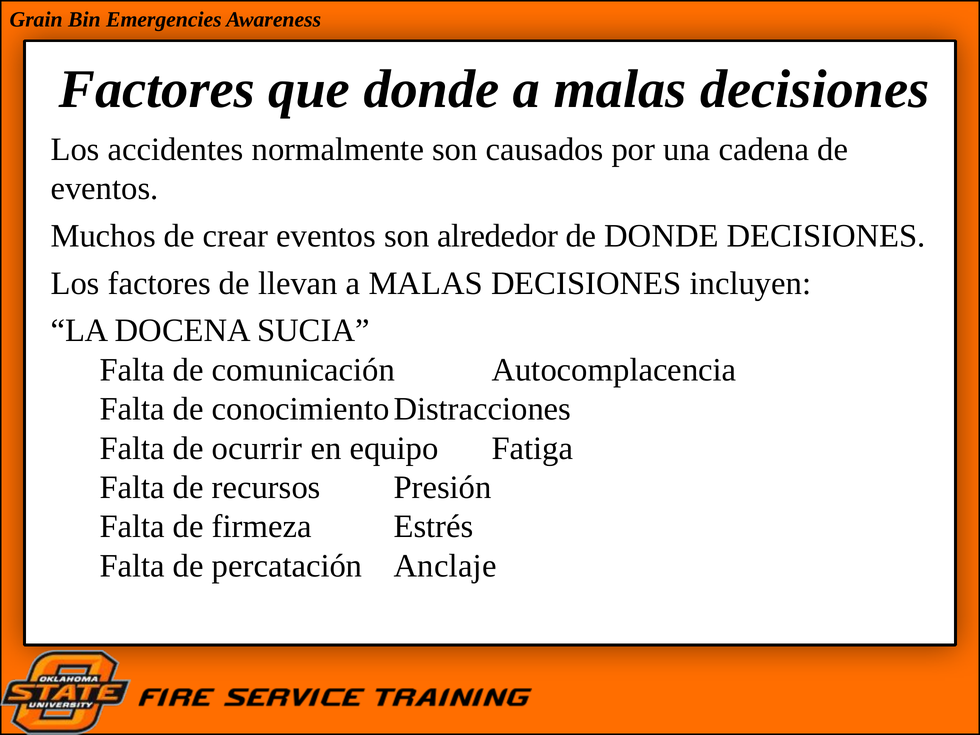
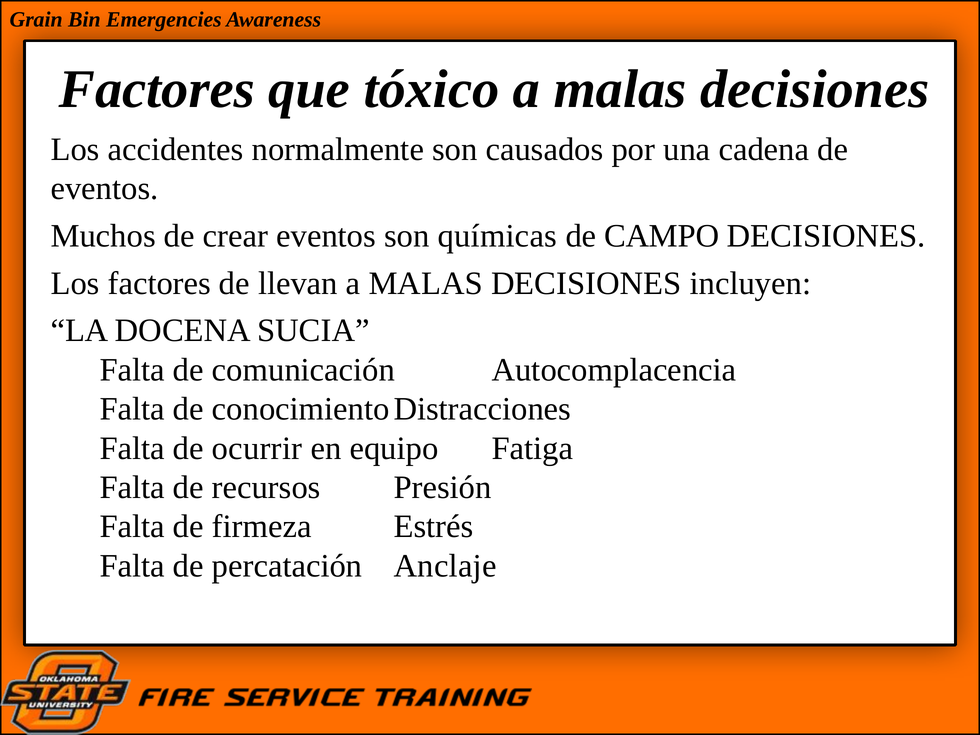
que donde: donde -> tóxico
alrededor: alrededor -> químicas
de DONDE: DONDE -> CAMPO
